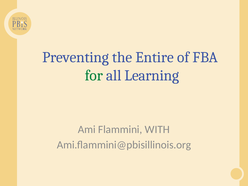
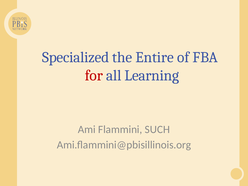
Preventing: Preventing -> Specialized
for colour: green -> red
WITH: WITH -> SUCH
